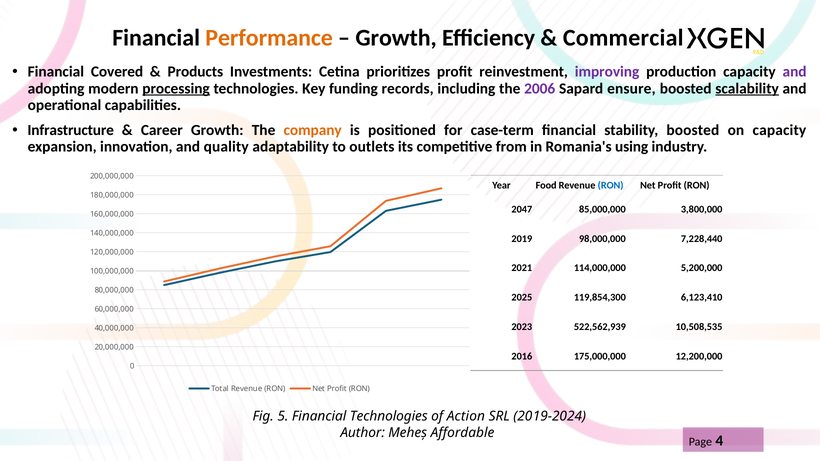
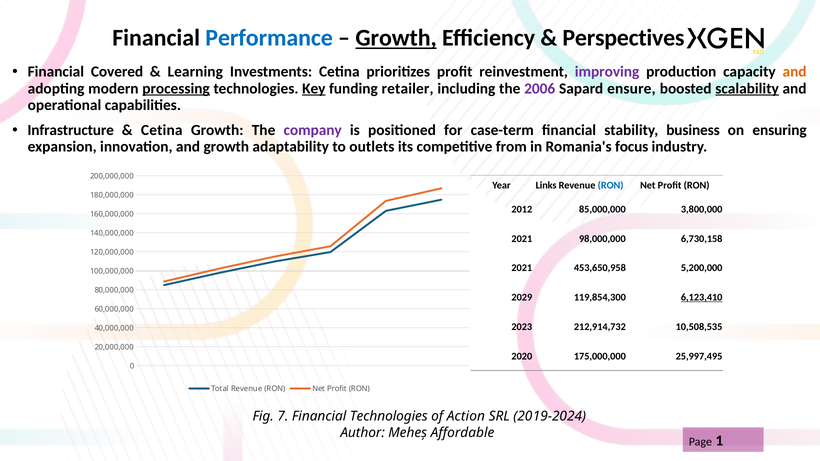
Performance colour: orange -> blue
Growth at (396, 38) underline: none -> present
Commercial: Commercial -> Perspectives
Products: Products -> Learning
and at (795, 72) colour: purple -> orange
Key underline: none -> present
records: records -> retailer
Career at (162, 130): Career -> Cetina
company colour: orange -> purple
stability boosted: boosted -> business
on capacity: capacity -> ensuring
and quality: quality -> growth
using: using -> focus
Food: Food -> Links
2047: 2047 -> 2012
2019 at (522, 239): 2019 -> 2021
7,228,440: 7,228,440 -> 6,730,158
114,000,000: 114,000,000 -> 453,650,958
2025: 2025 -> 2029
6,123,410 underline: none -> present
522,562,939: 522,562,939 -> 212,914,732
2016: 2016 -> 2020
12,200,000: 12,200,000 -> 25,997,495
5: 5 -> 7
4: 4 -> 1
